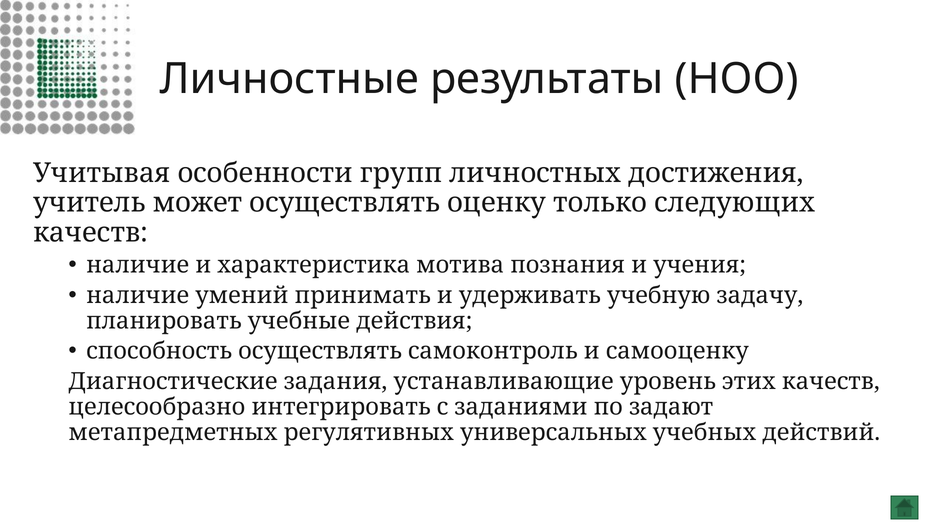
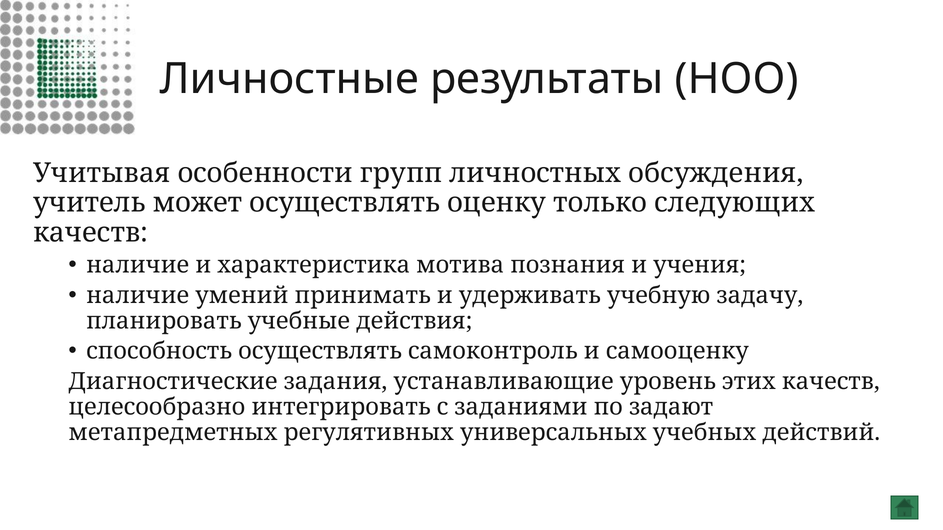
достижения: достижения -> обсуждения
